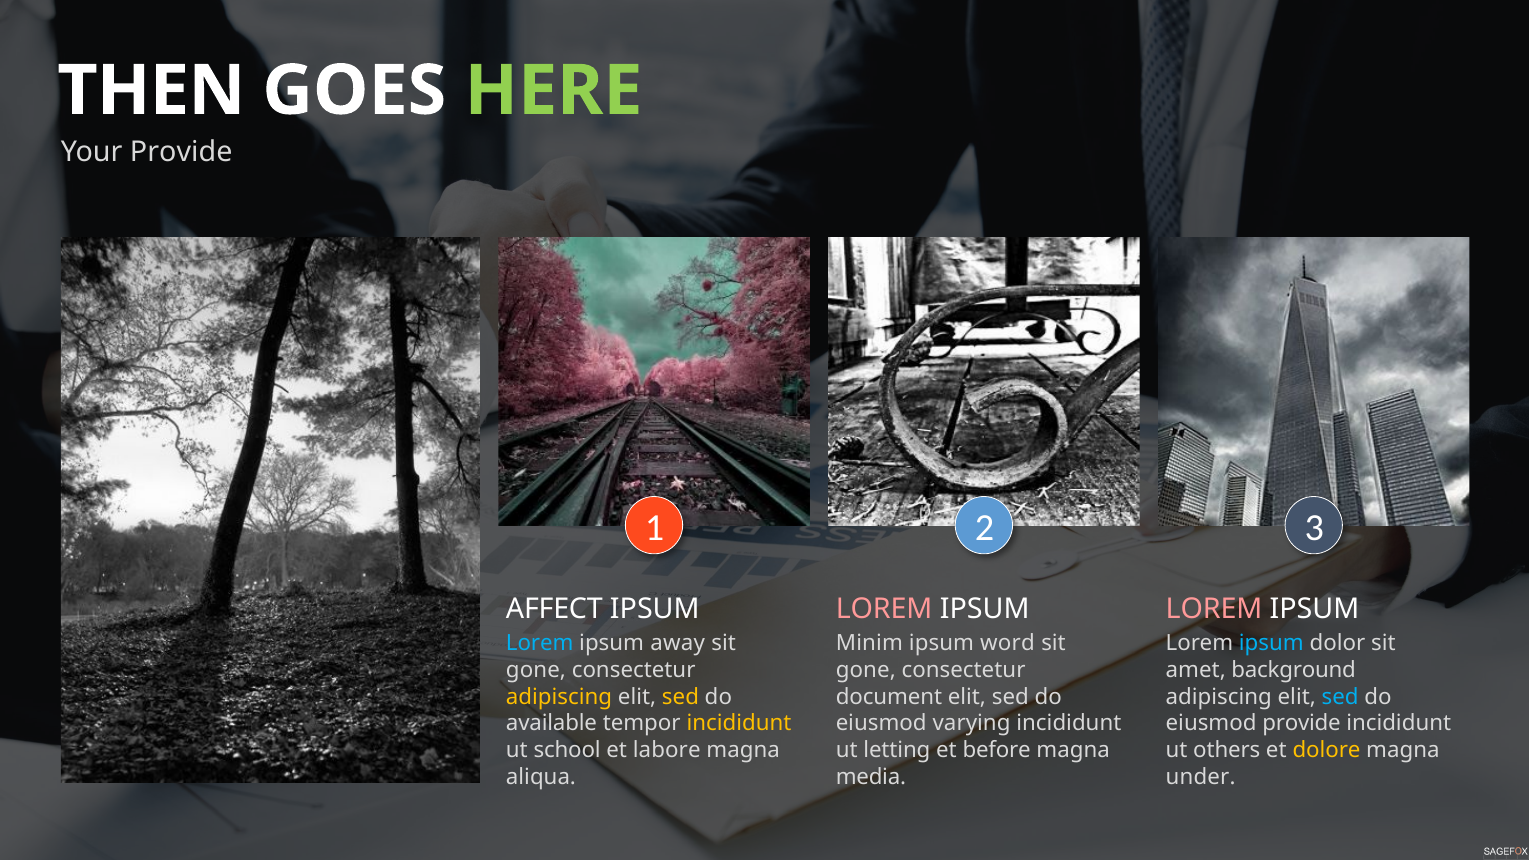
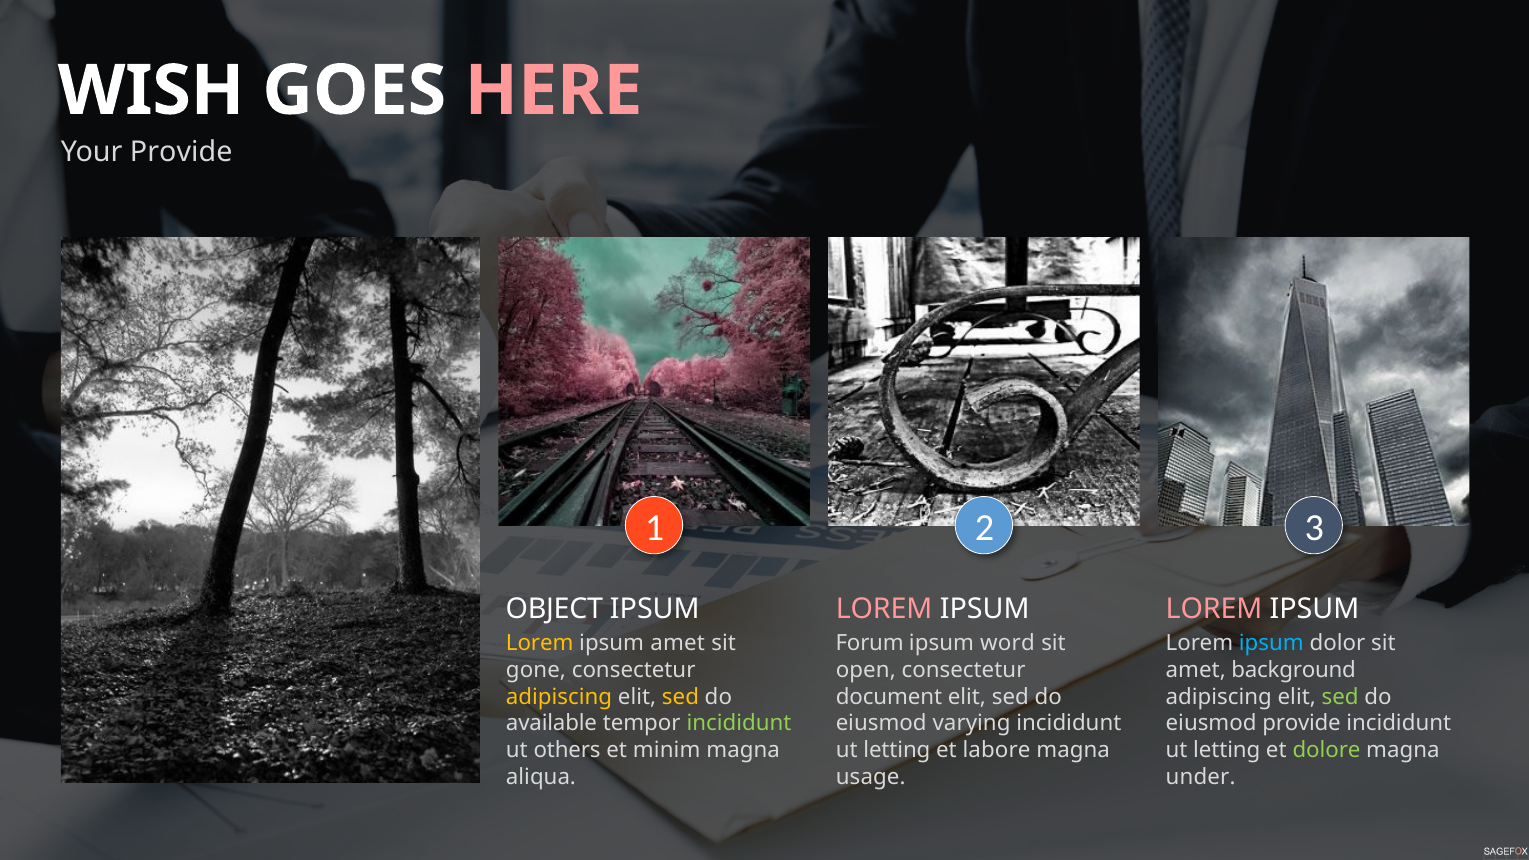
THEN: THEN -> WISH
HERE colour: light green -> pink
AFFECT: AFFECT -> OBJECT
Lorem at (540, 643) colour: light blue -> yellow
ipsum away: away -> amet
Minim: Minim -> Forum
gone at (866, 670): gone -> open
sed at (1340, 697) colour: light blue -> light green
incididunt at (739, 724) colour: yellow -> light green
school: school -> others
labore: labore -> minim
before: before -> labore
others at (1227, 750): others -> letting
dolore colour: yellow -> light green
media: media -> usage
